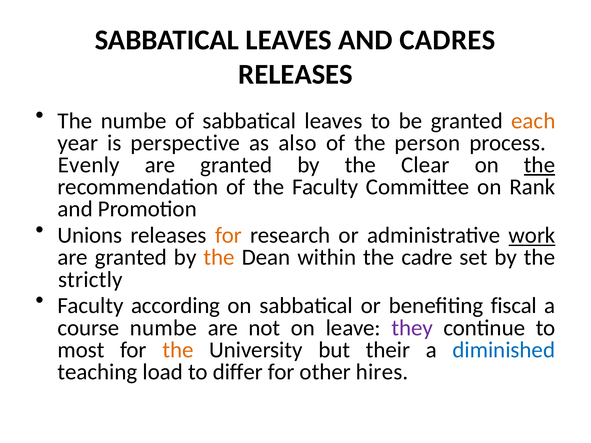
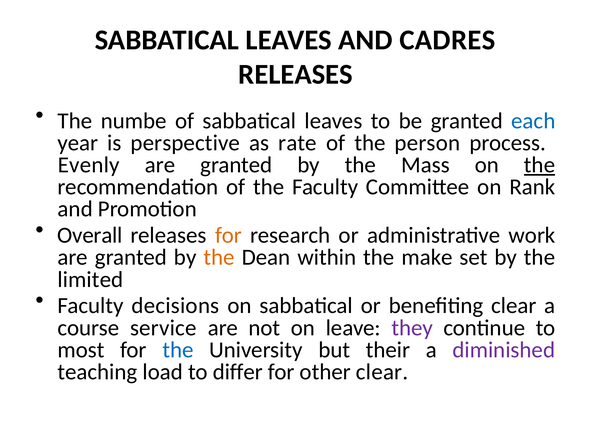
each colour: orange -> blue
also: also -> rate
Clear: Clear -> Mass
Unions: Unions -> Overall
work underline: present -> none
cadre: cadre -> make
strictly: strictly -> limited
according: according -> decisions
benefiting fiscal: fiscal -> clear
course numbe: numbe -> service
the at (178, 350) colour: orange -> blue
diminished colour: blue -> purple
other hires: hires -> clear
